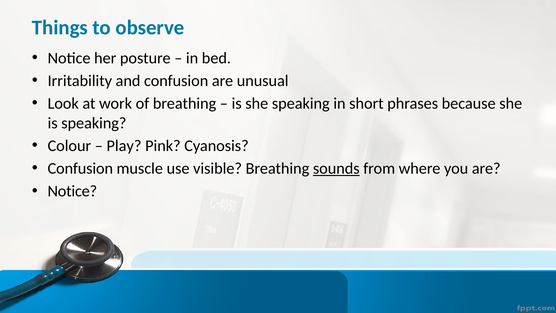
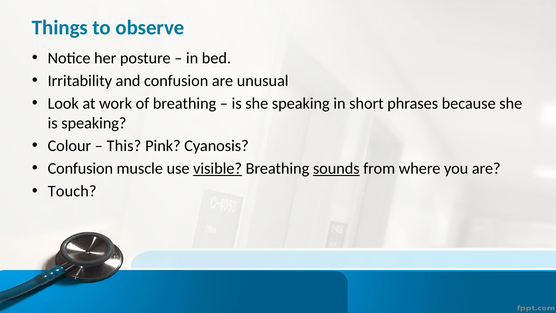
Play: Play -> This
visible underline: none -> present
Notice at (72, 191): Notice -> Touch
